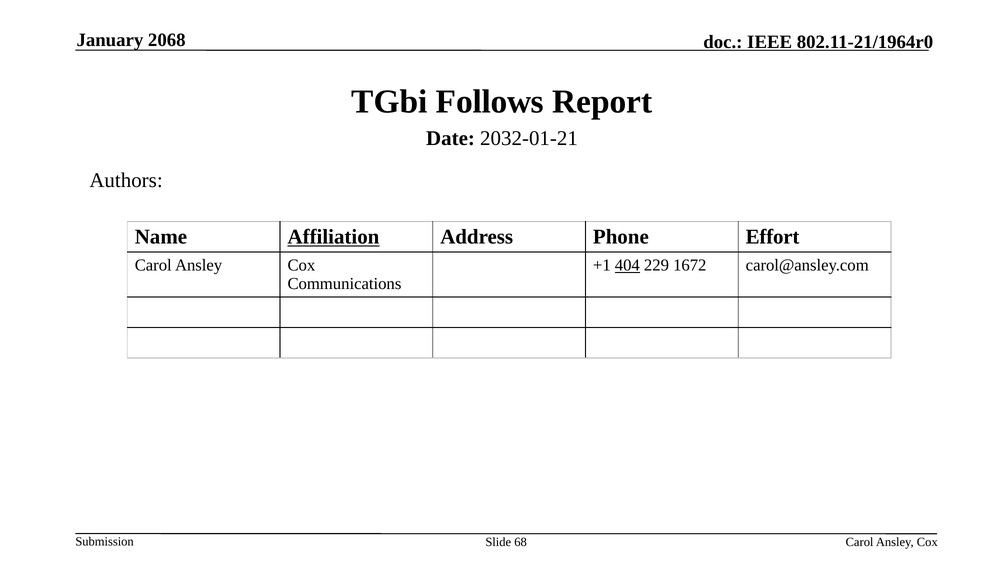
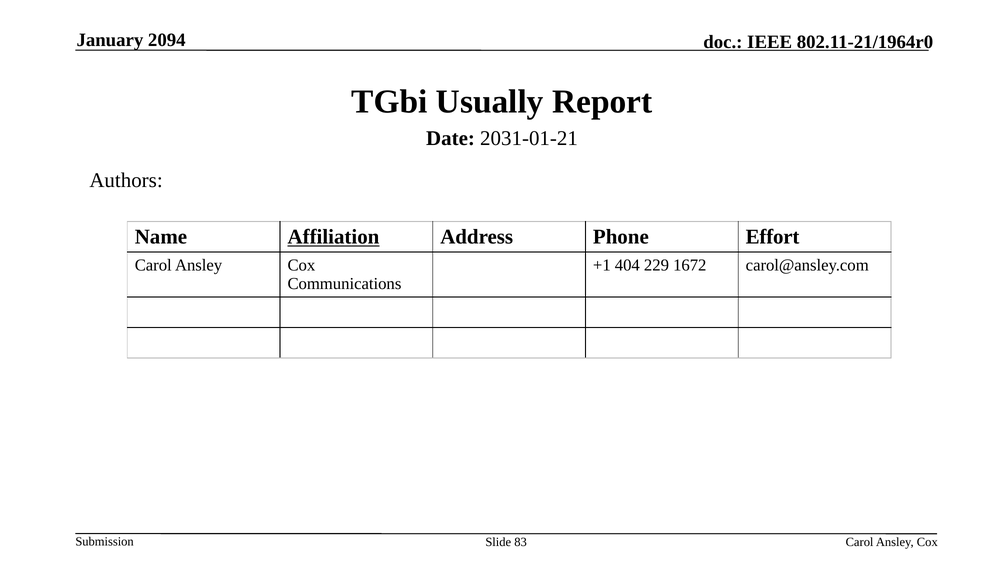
2068: 2068 -> 2094
Follows: Follows -> Usually
2032-01-21: 2032-01-21 -> 2031-01-21
404 underline: present -> none
68: 68 -> 83
